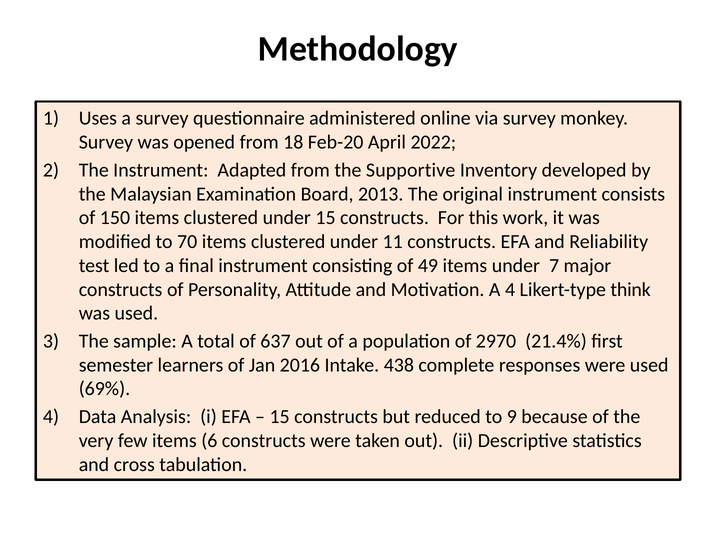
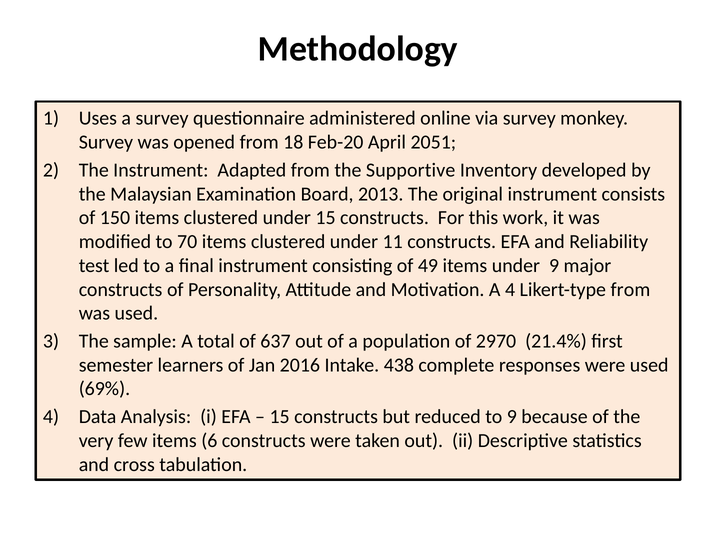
2022: 2022 -> 2051
under 7: 7 -> 9
Likert-type think: think -> from
